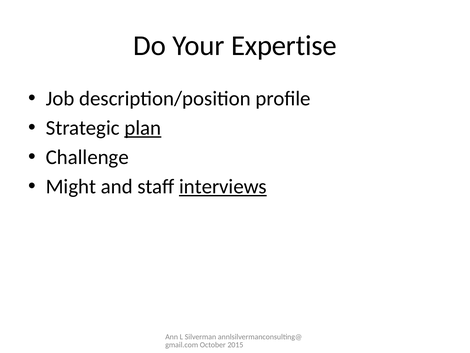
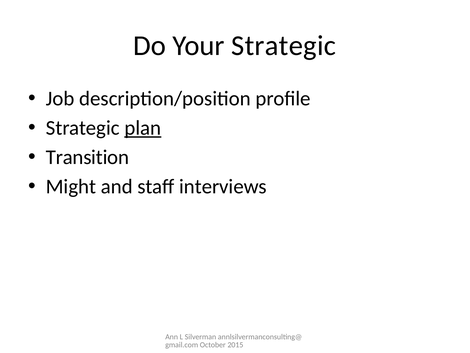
Your Expertise: Expertise -> Strategic
Challenge: Challenge -> Transition
interviews underline: present -> none
